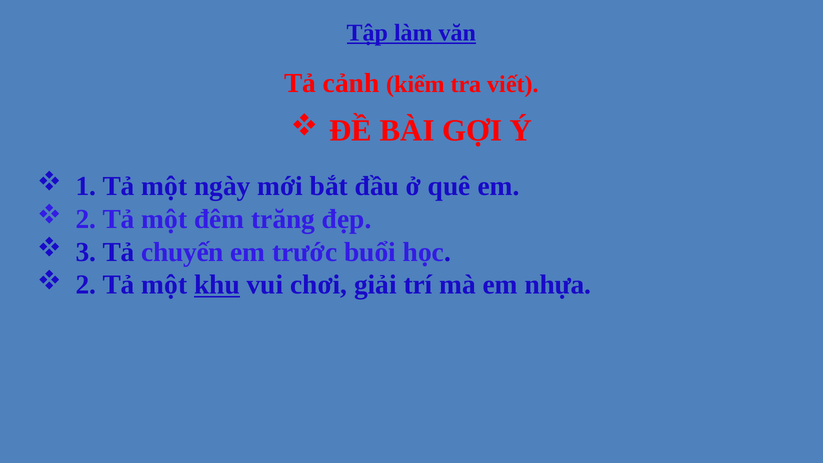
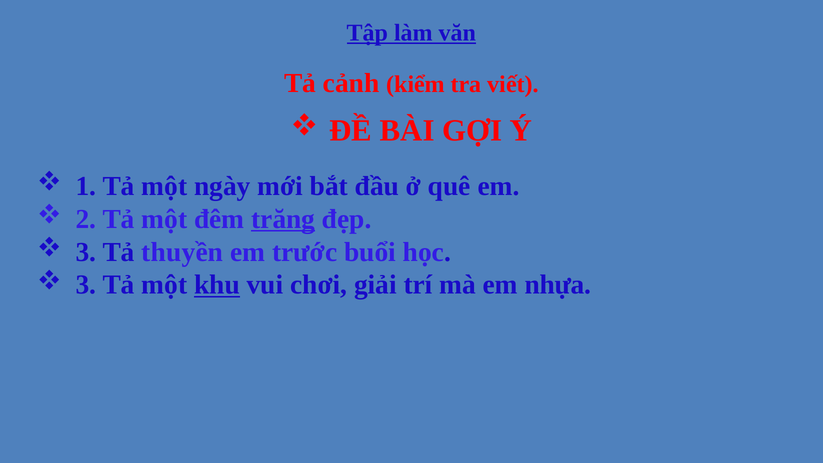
trăng underline: none -> present
chuyến: chuyến -> thuyền
2 at (86, 285): 2 -> 3
